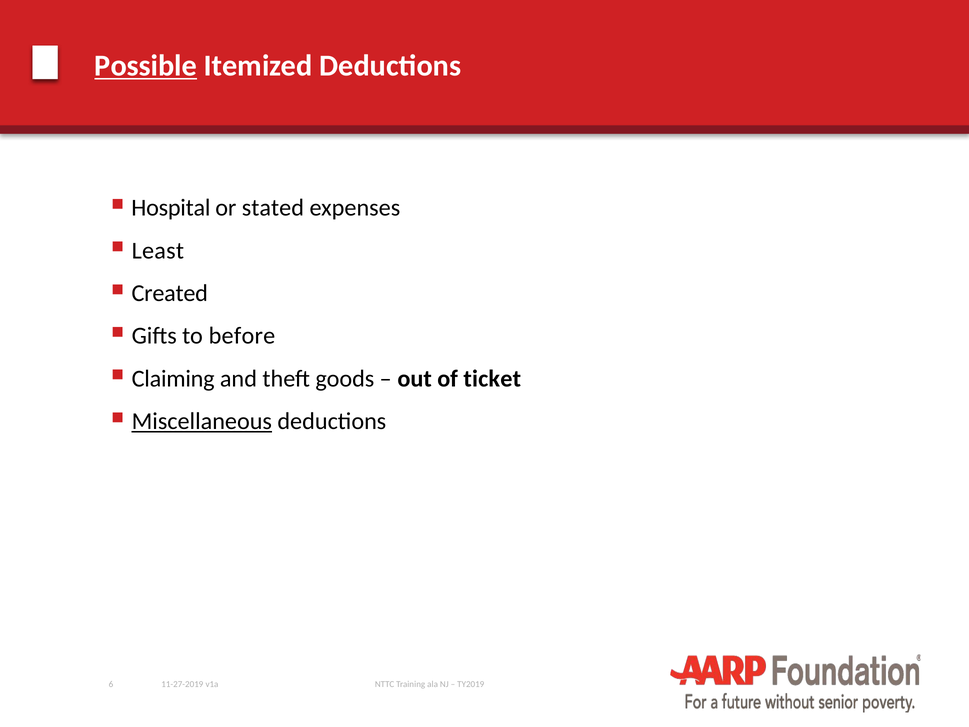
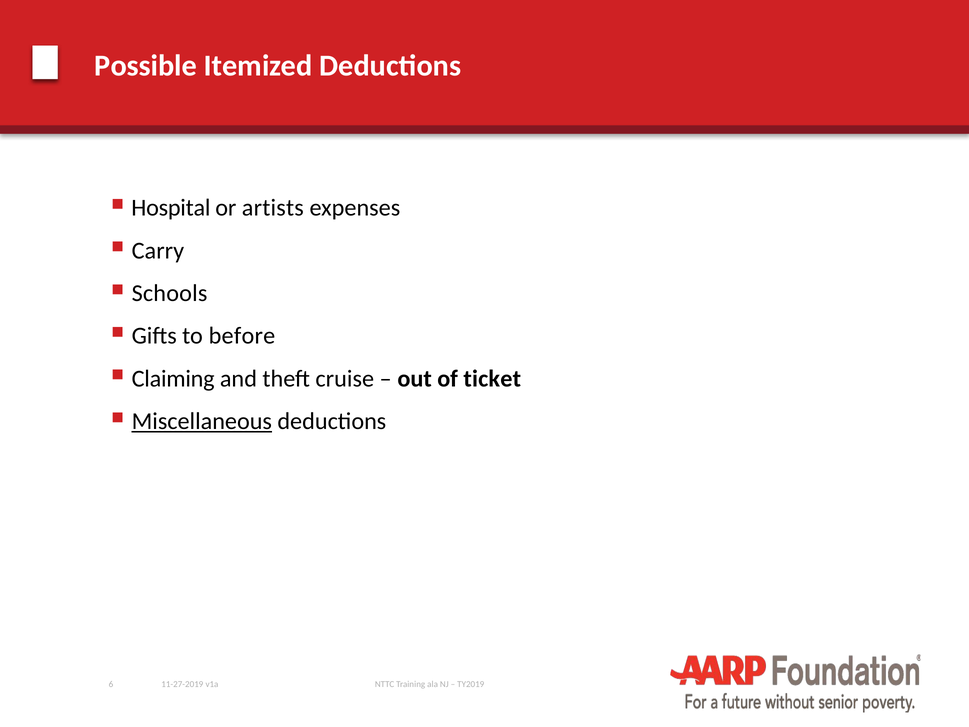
Possible underline: present -> none
stated: stated -> artists
Least: Least -> Carry
Created: Created -> Schools
goods: goods -> cruise
